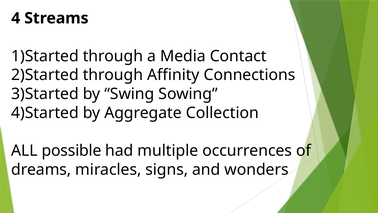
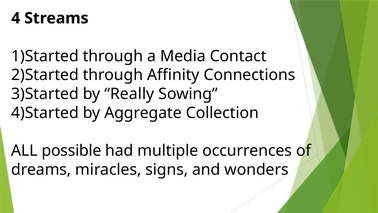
Swing: Swing -> Really
